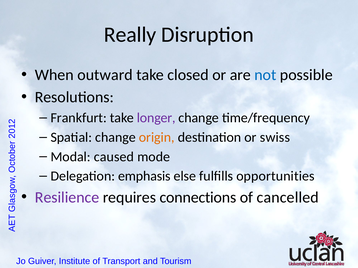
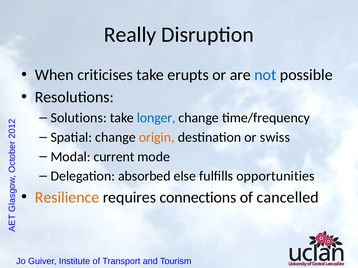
outward: outward -> criticises
closed: closed -> erupts
Frankfurt: Frankfurt -> Solutions
longer colour: purple -> blue
caused: caused -> current
emphasis: emphasis -> absorbed
Resilience colour: purple -> orange
